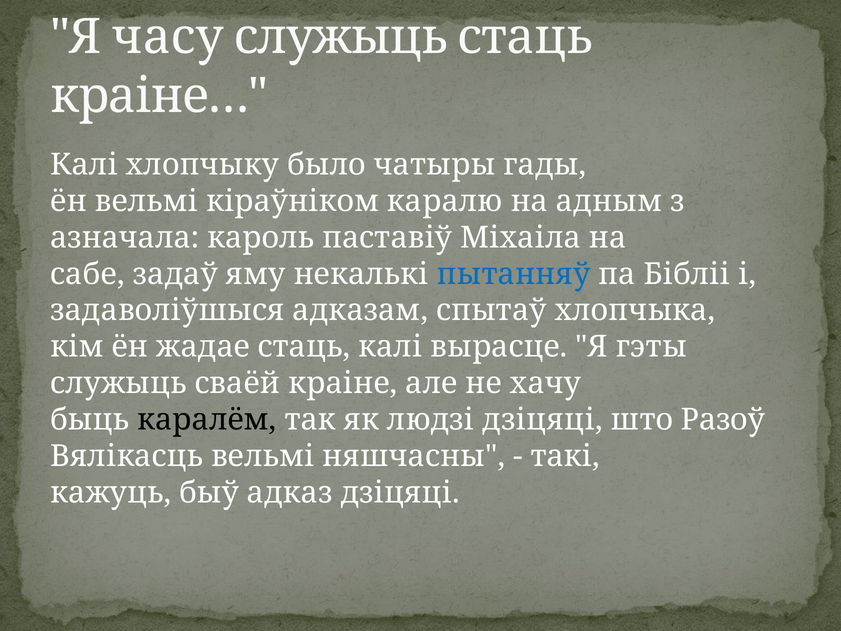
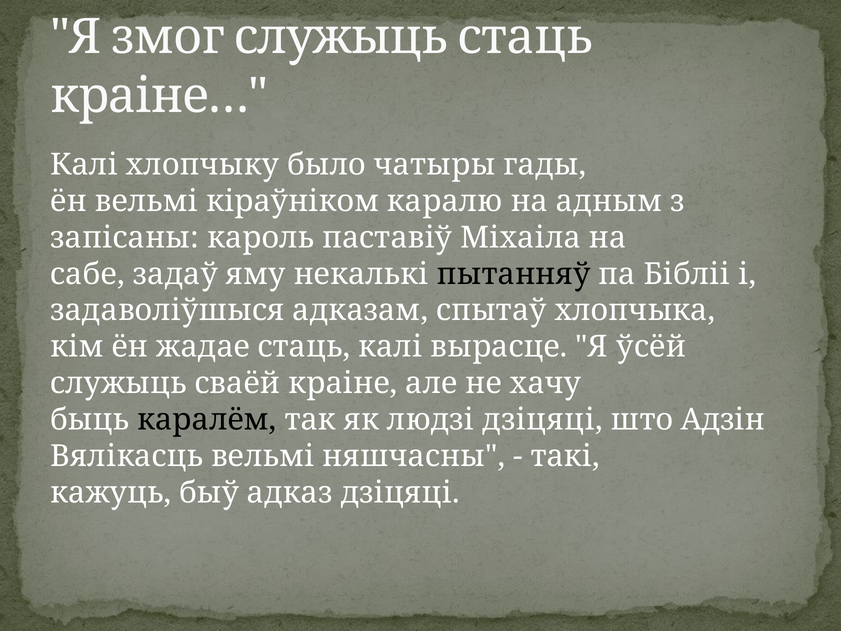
часу: часу -> змог
азначала: азначала -> запісаны
пытанняў colour: blue -> black
гэты: гэты -> ўсёй
Разоў: Разоў -> Адзін
